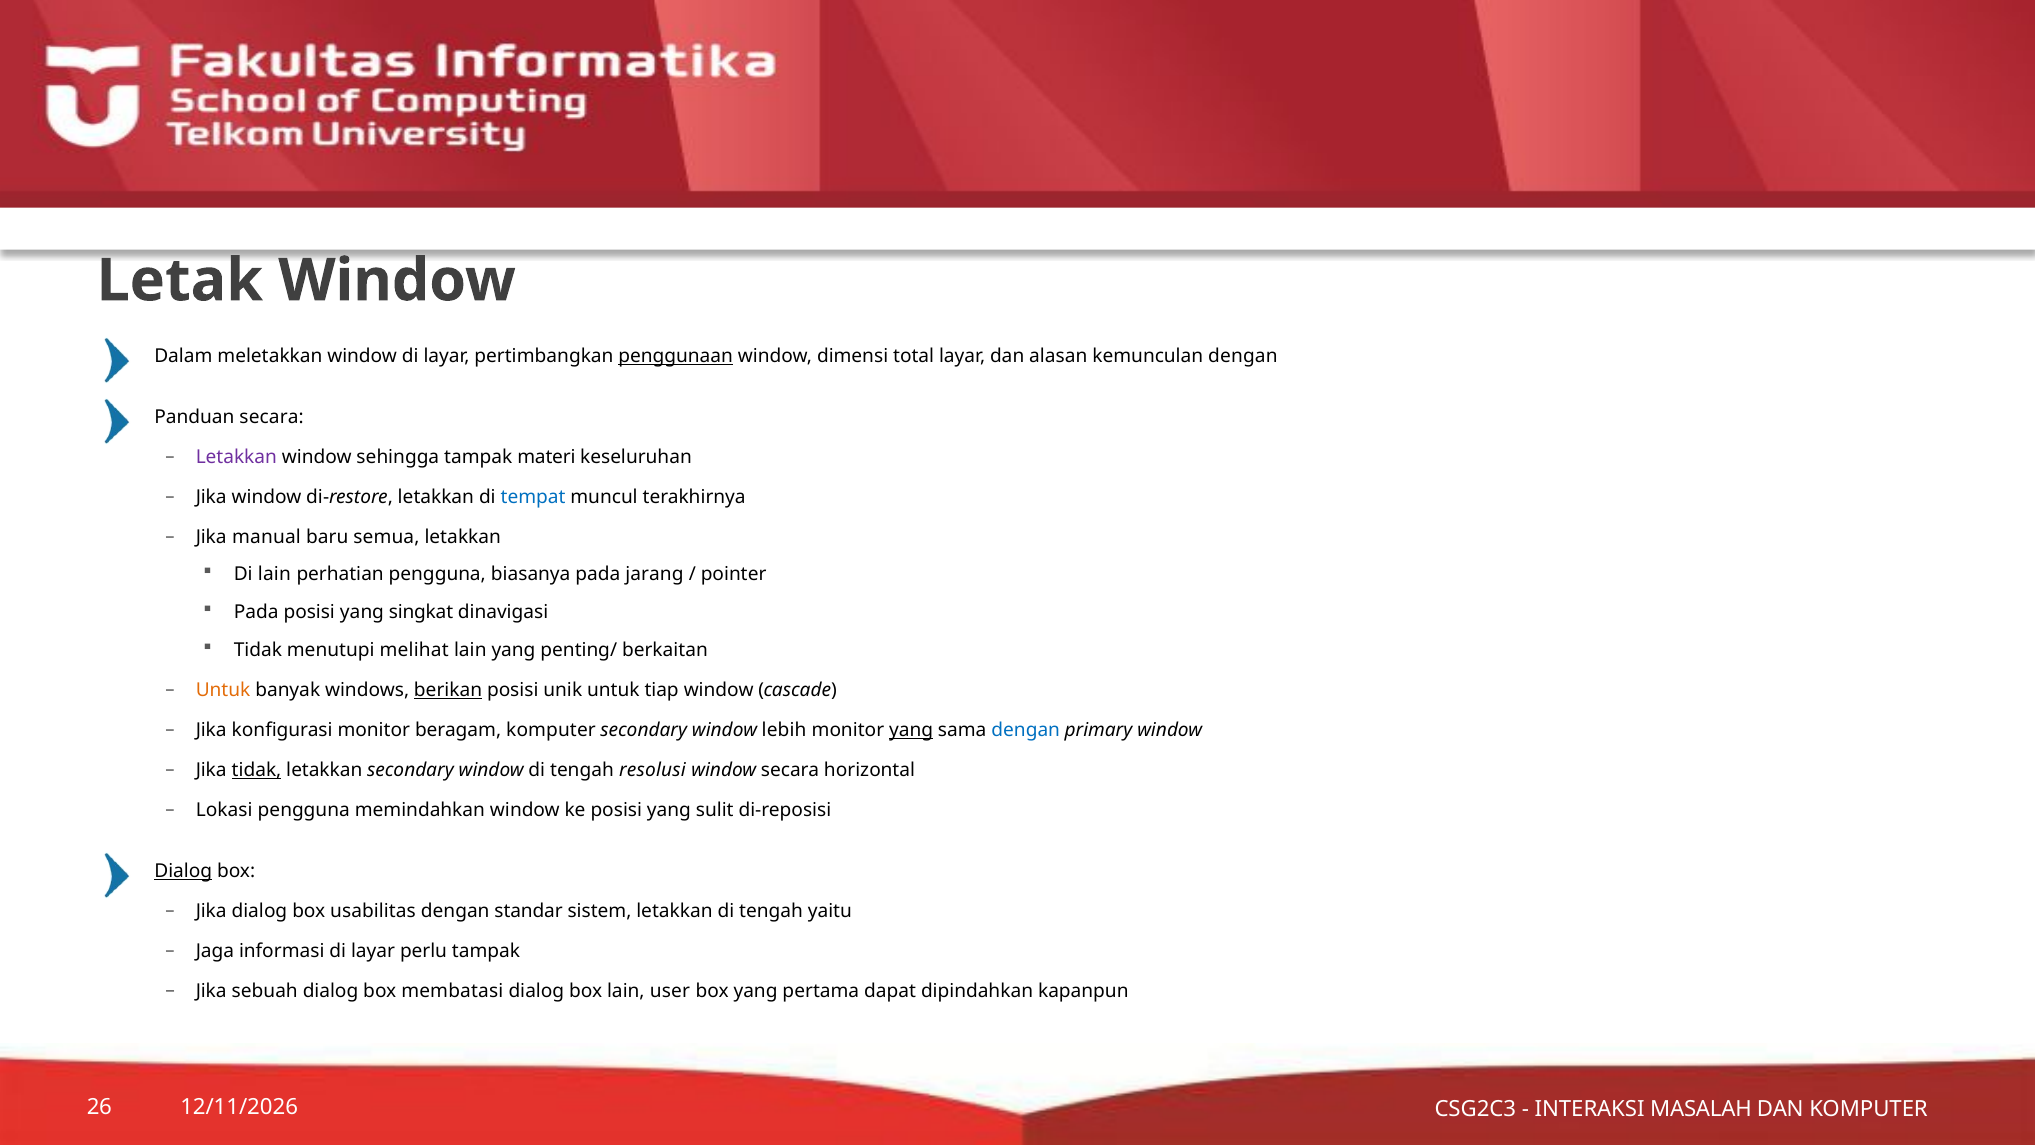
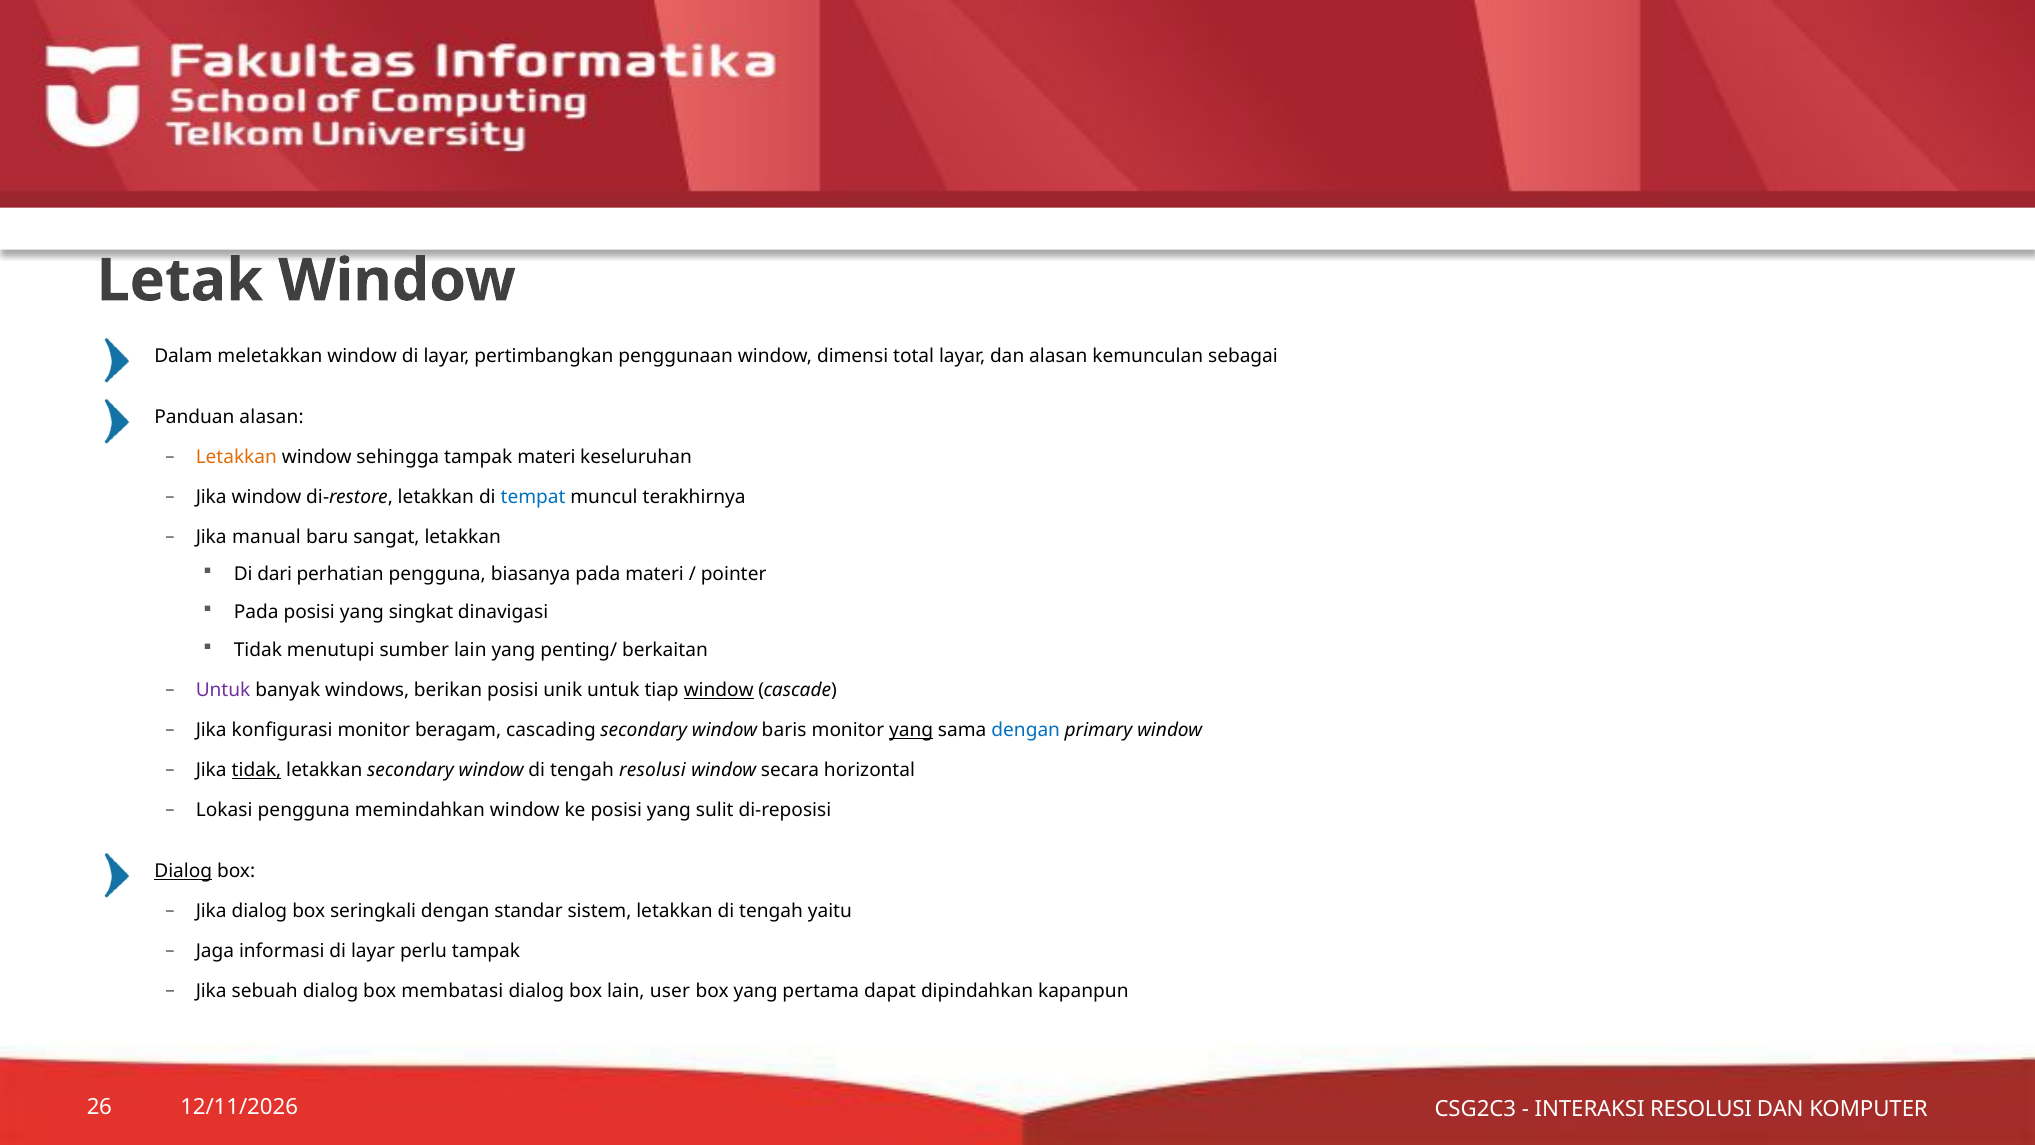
penggunaan underline: present -> none
kemunculan dengan: dengan -> sebagai
Panduan secara: secara -> alasan
Letakkan at (236, 457) colour: purple -> orange
semua: semua -> sangat
Di lain: lain -> dari
pada jarang: jarang -> materi
melihat: melihat -> sumber
Untuk at (223, 690) colour: orange -> purple
berikan underline: present -> none
window at (719, 690) underline: none -> present
beragam komputer: komputer -> cascading
lebih: lebih -> baris
usabilitas: usabilitas -> seringkali
INTERAKSI MASALAH: MASALAH -> RESOLUSI
